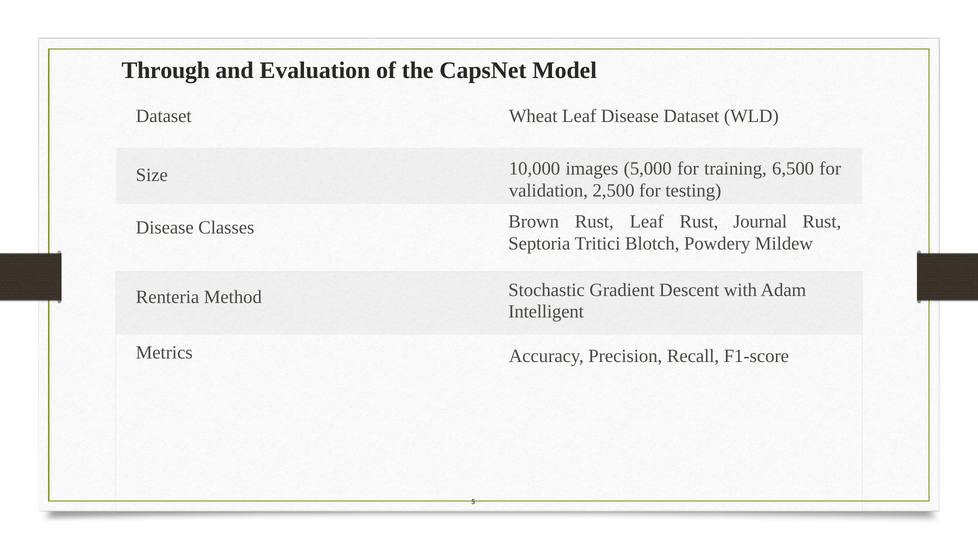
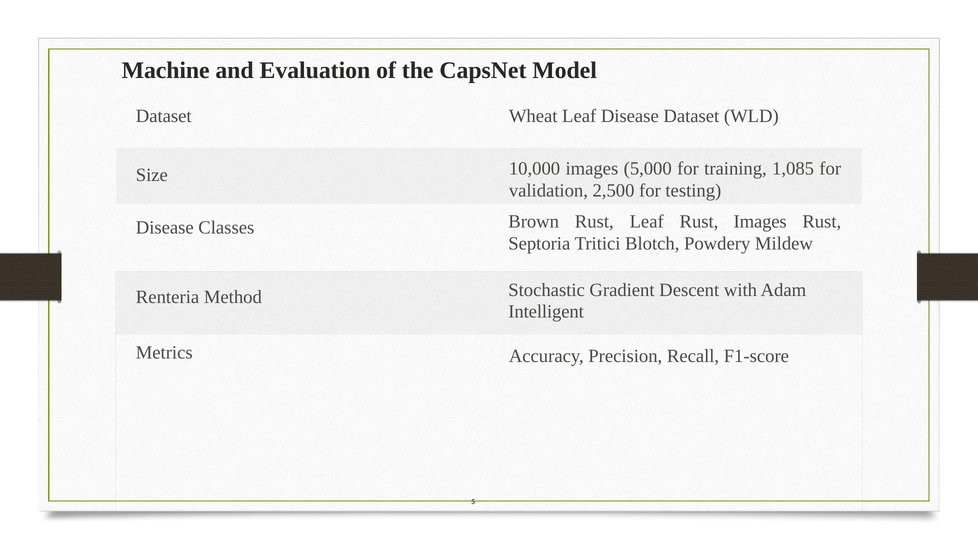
Through: Through -> Machine
6,500: 6,500 -> 1,085
Rust Journal: Journal -> Images
